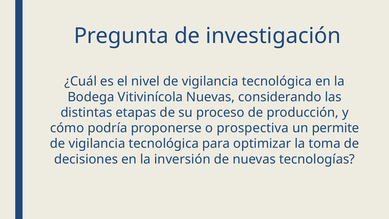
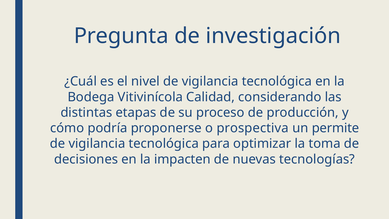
Vitivinícola Nuevas: Nuevas -> Calidad
inversión: inversión -> impacten
